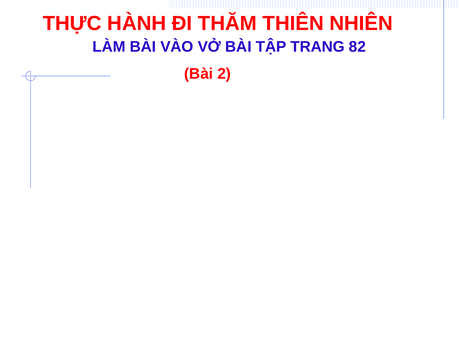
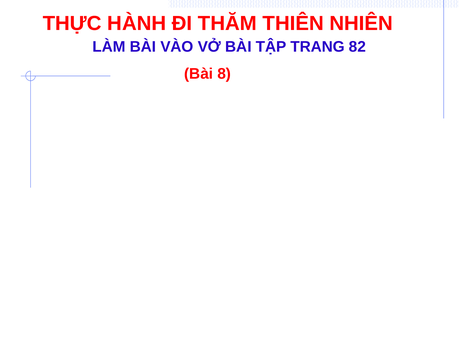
2: 2 -> 8
